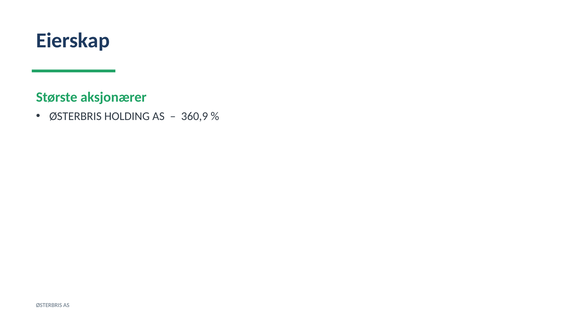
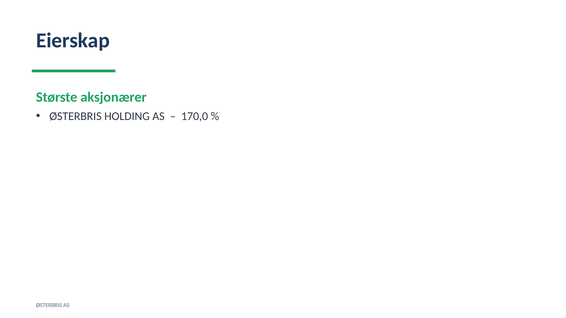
360,9: 360,9 -> 170,0
